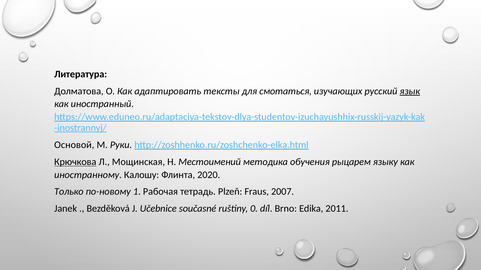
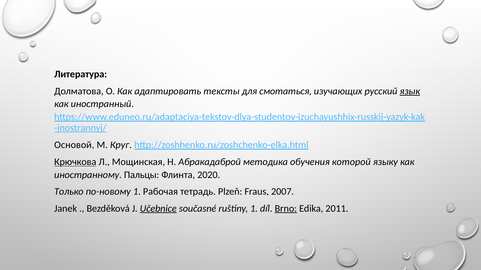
Руки: Руки -> Круг
Местоимений: Местоимений -> Абракадаброй
рыцарем: рыцарем -> которой
Калошу: Калошу -> Пальцы
Učebnice underline: none -> present
ruštiny 0: 0 -> 1
Brno underline: none -> present
